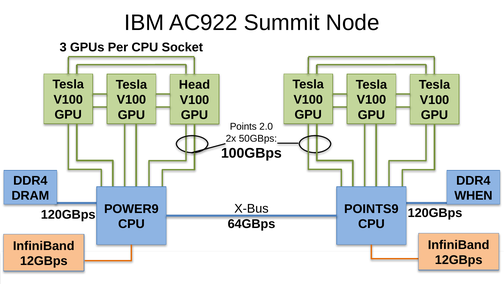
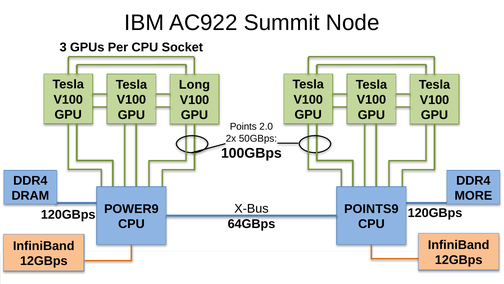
Head: Head -> Long
WHEN: WHEN -> MORE
